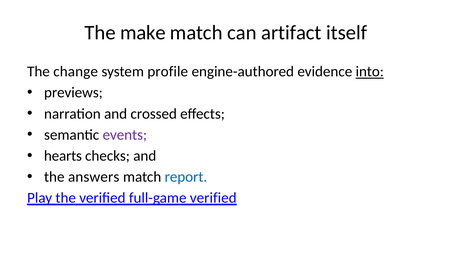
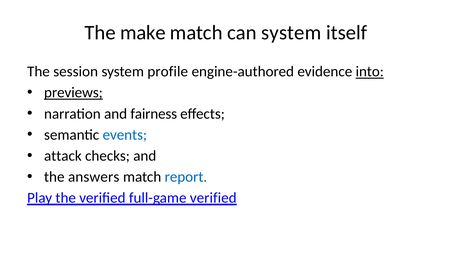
can artifact: artifact -> system
change: change -> session
previews underline: none -> present
crossed: crossed -> fairness
events colour: purple -> blue
hearts: hearts -> attack
